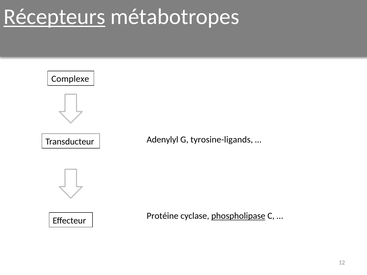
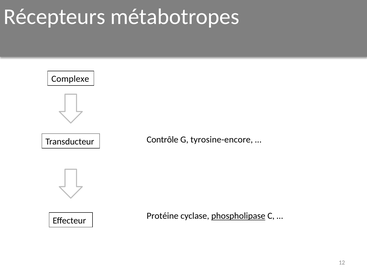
Récepteurs underline: present -> none
Adenylyl: Adenylyl -> Contrôle
tyrosine-ligands: tyrosine-ligands -> tyrosine-encore
